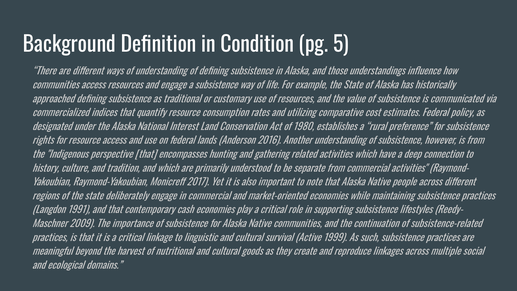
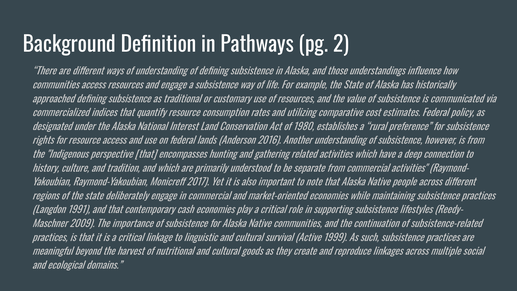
Condition: Condition -> Pathways
5: 5 -> 2
